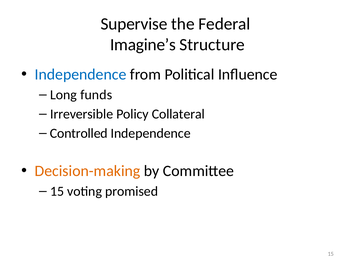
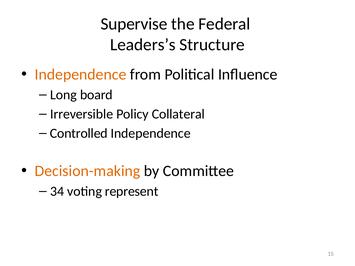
Imagine’s: Imagine’s -> Leaders’s
Independence at (80, 74) colour: blue -> orange
funds: funds -> board
15 at (57, 192): 15 -> 34
promised: promised -> represent
